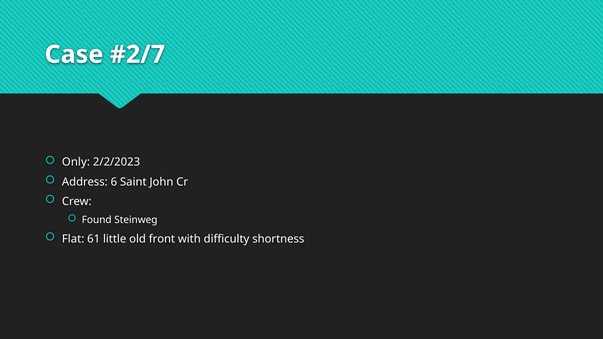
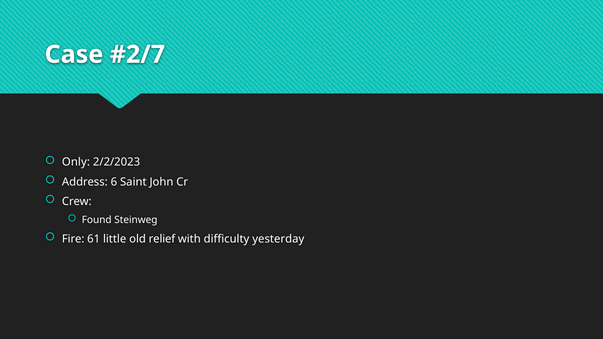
Flat: Flat -> Fire
front: front -> relief
shortness: shortness -> yesterday
